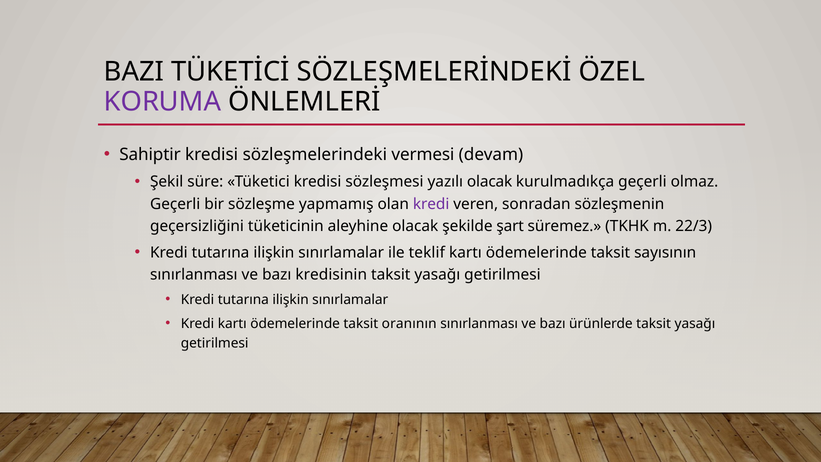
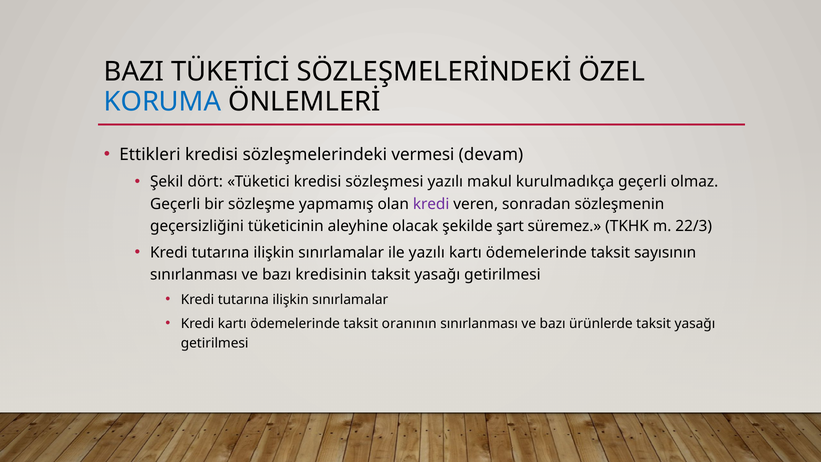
KORUMA colour: purple -> blue
Sahiptir: Sahiptir -> Ettikleri
süre: süre -> dört
yazılı olacak: olacak -> makul
ile teklif: teklif -> yazılı
